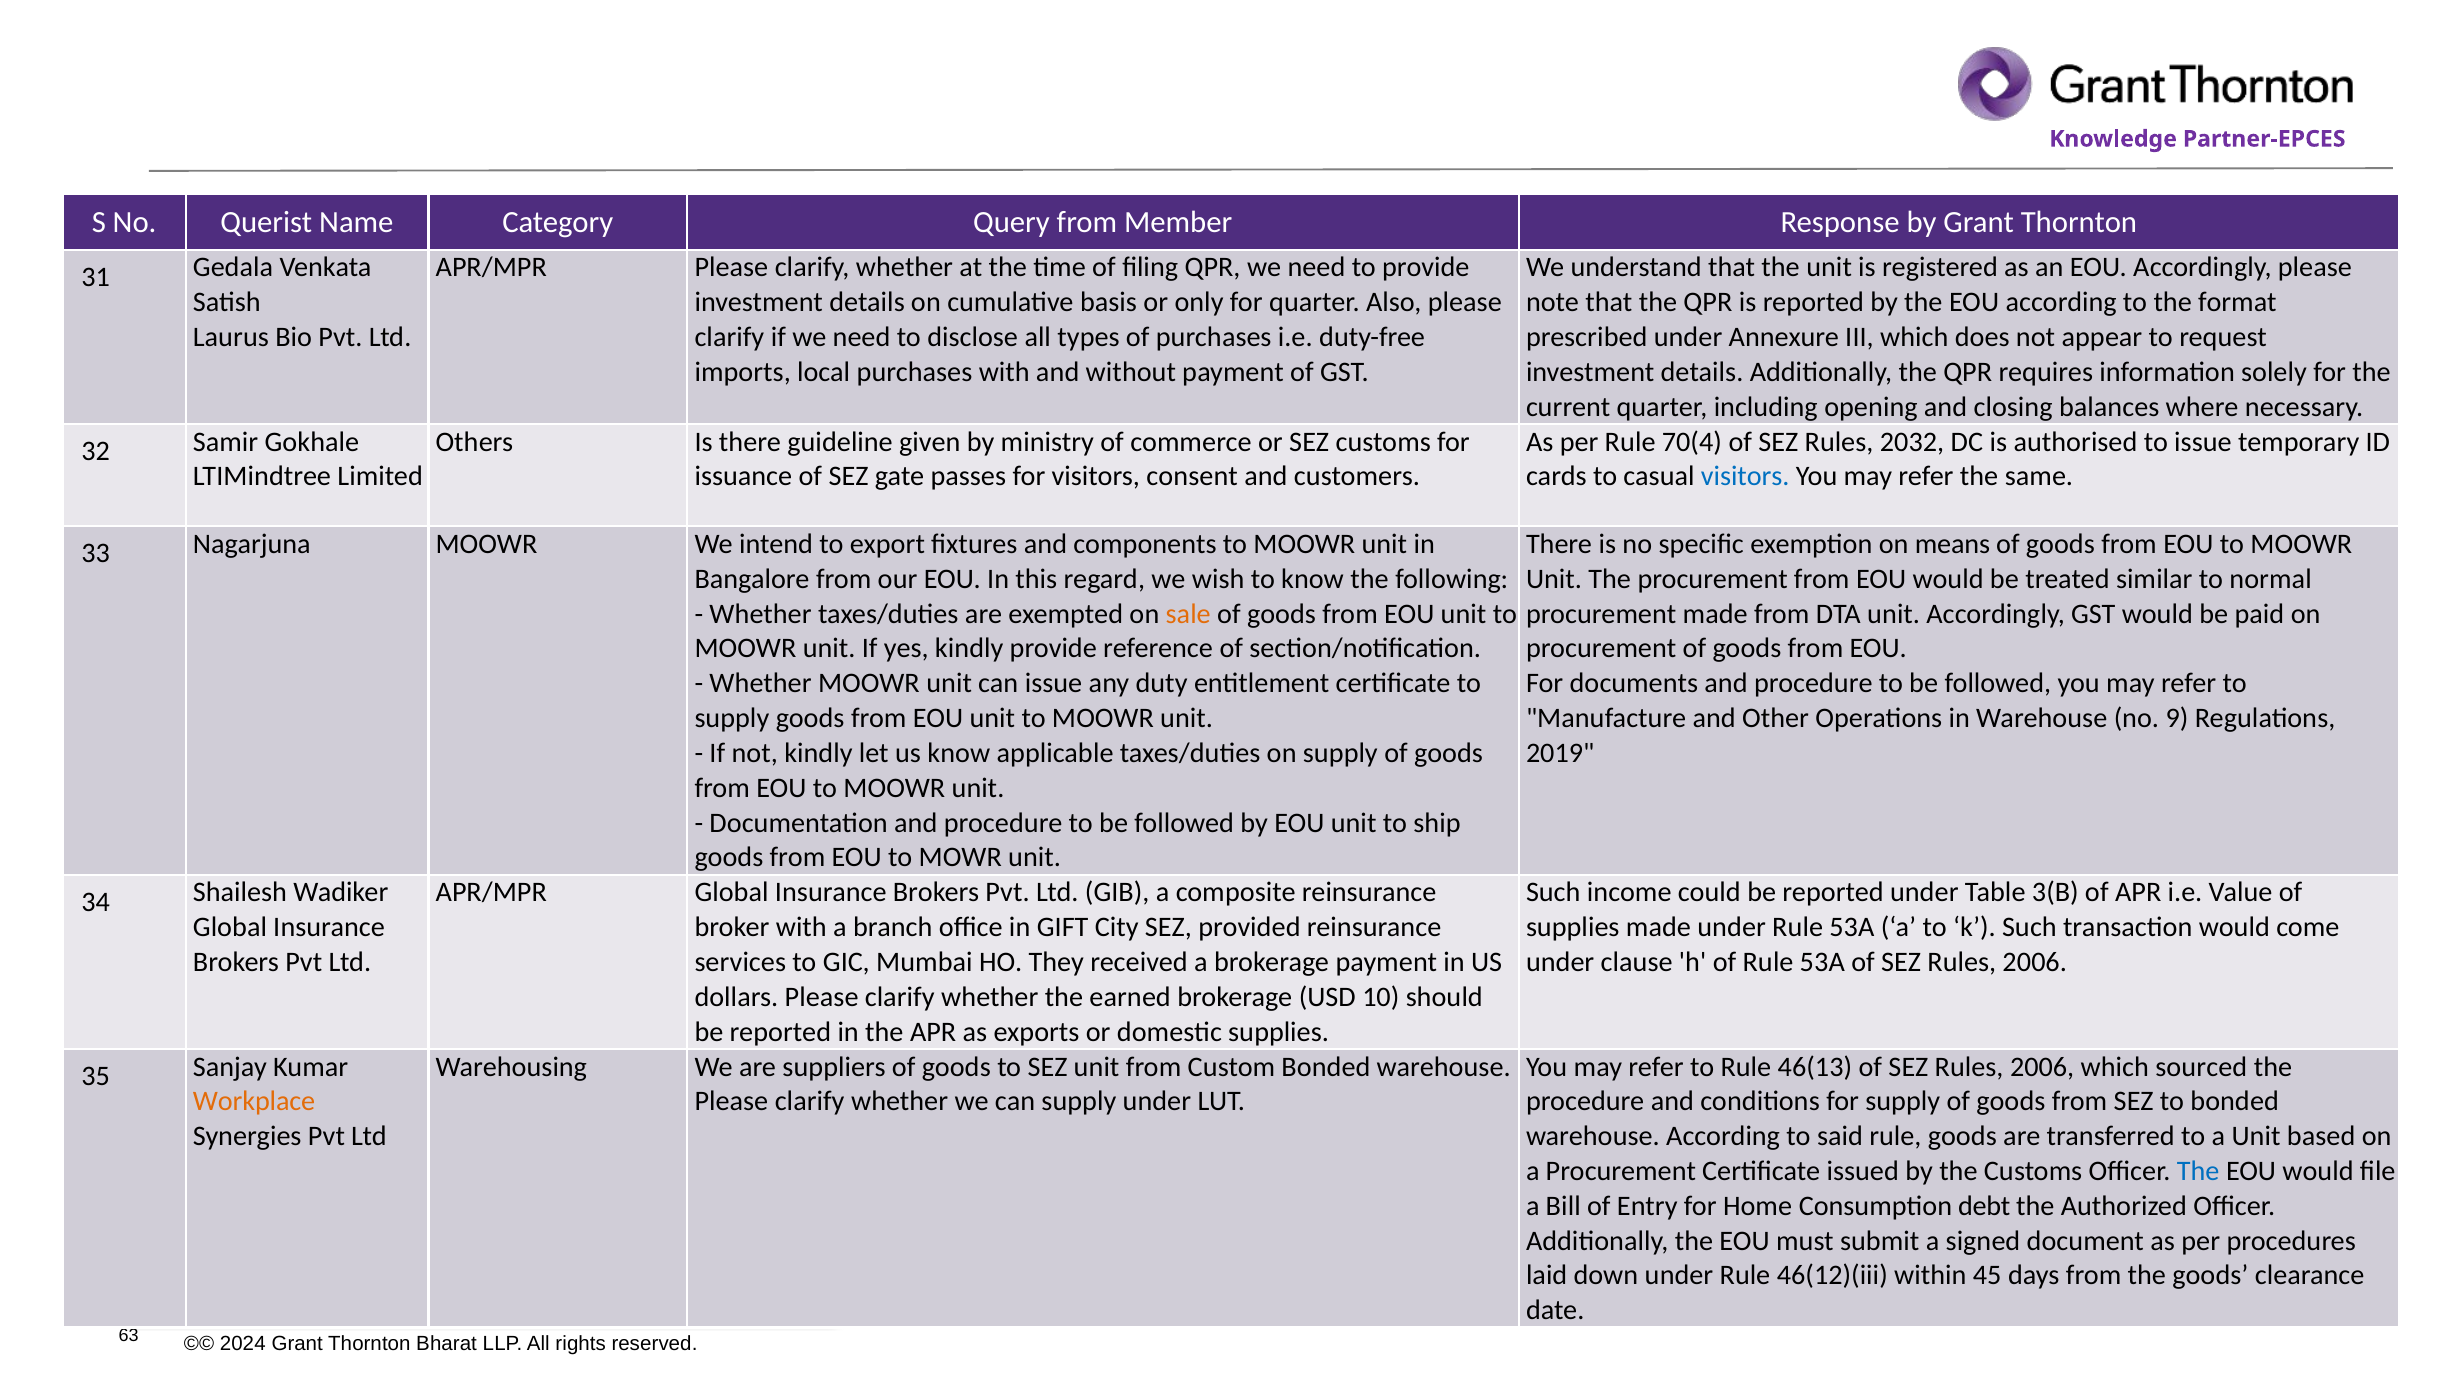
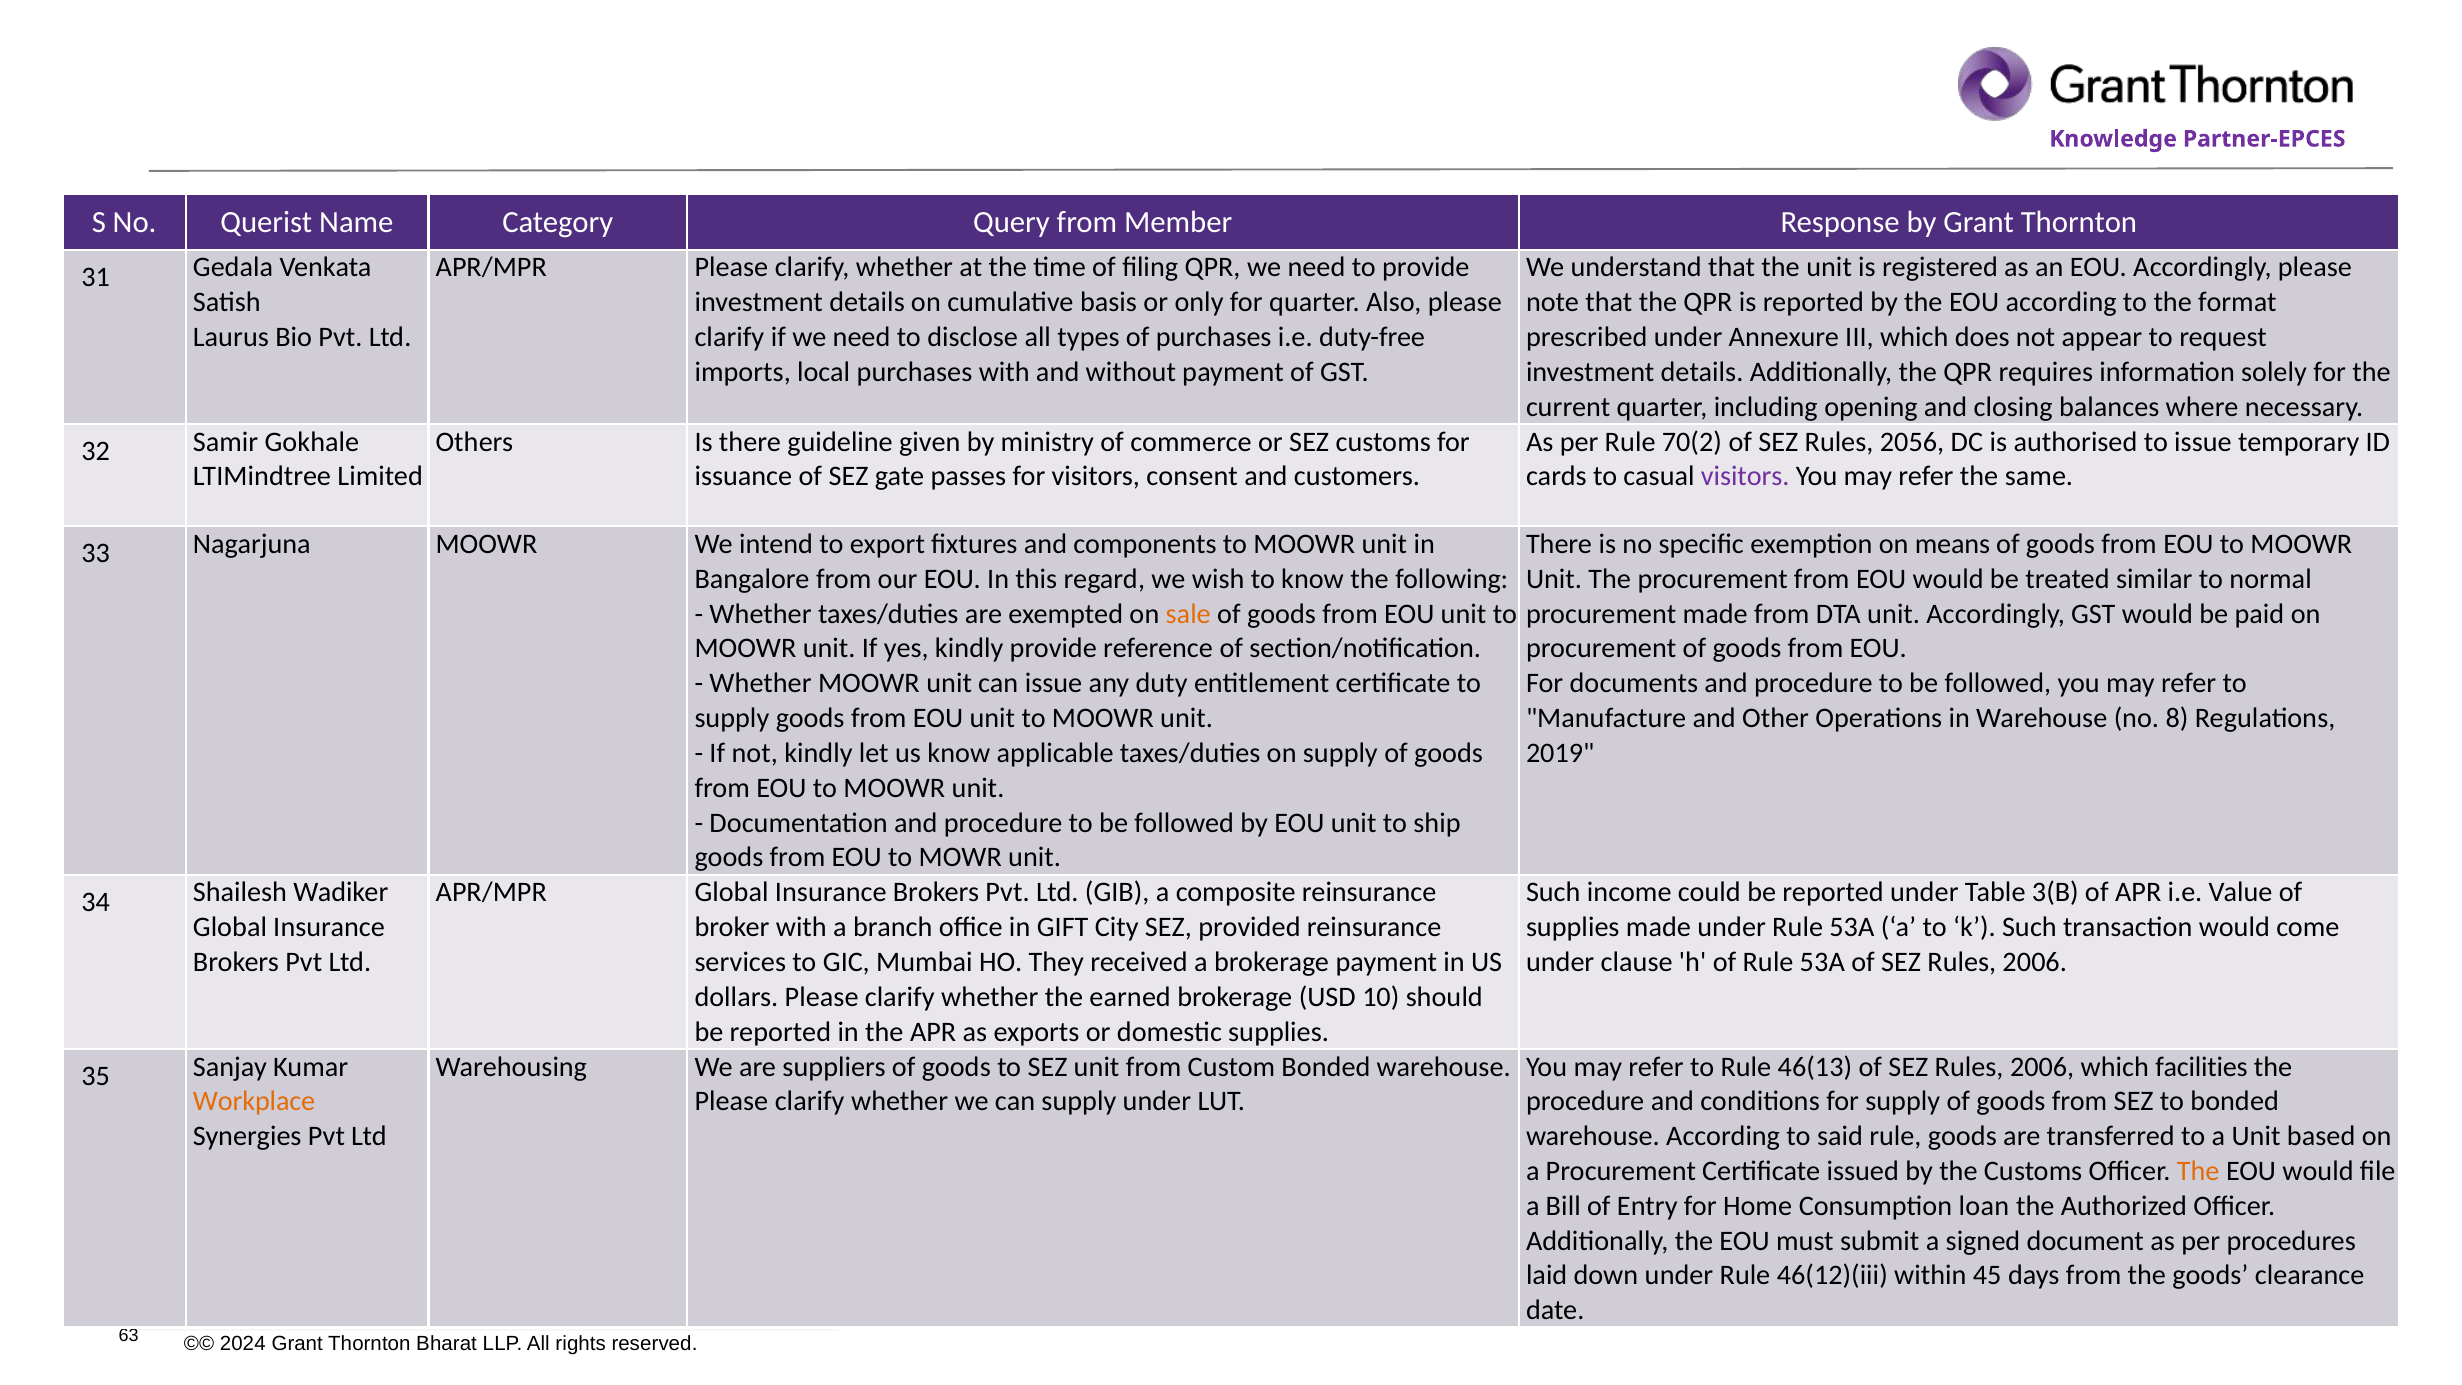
70(4: 70(4 -> 70(2
2032: 2032 -> 2056
visitors at (1745, 477) colour: blue -> purple
9: 9 -> 8
sourced: sourced -> facilities
The at (2198, 1171) colour: blue -> orange
debt: debt -> loan
